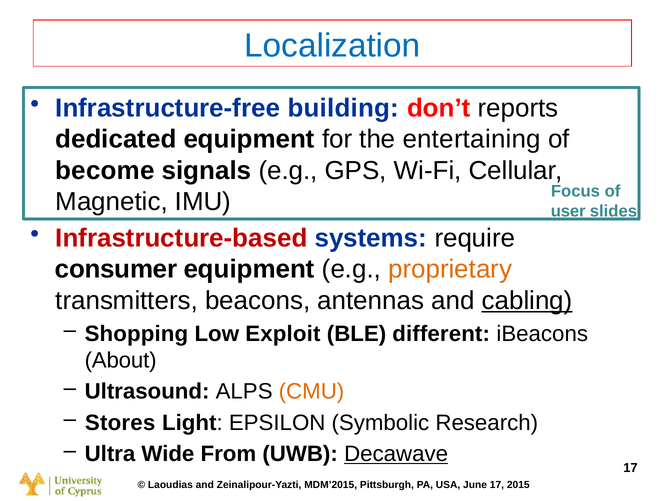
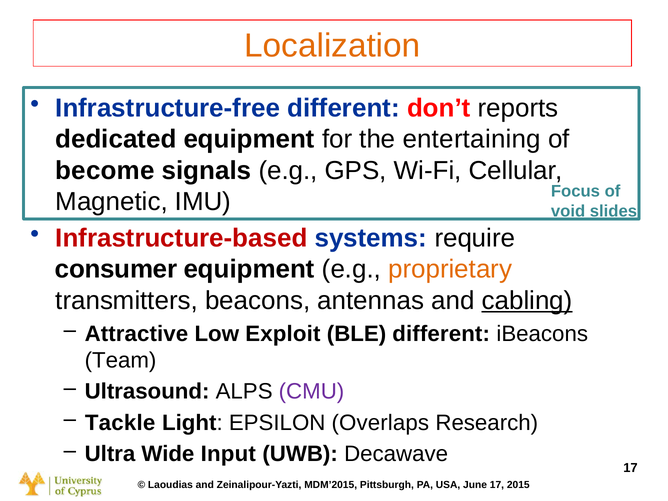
Localization colour: blue -> orange
Infrastructure-free building: building -> different
user: user -> void
Shopping: Shopping -> Attractive
About: About -> Team
CMU colour: orange -> purple
Stores: Stores -> Tackle
Symbolic: Symbolic -> Overlaps
From: From -> Input
Decawave underline: present -> none
